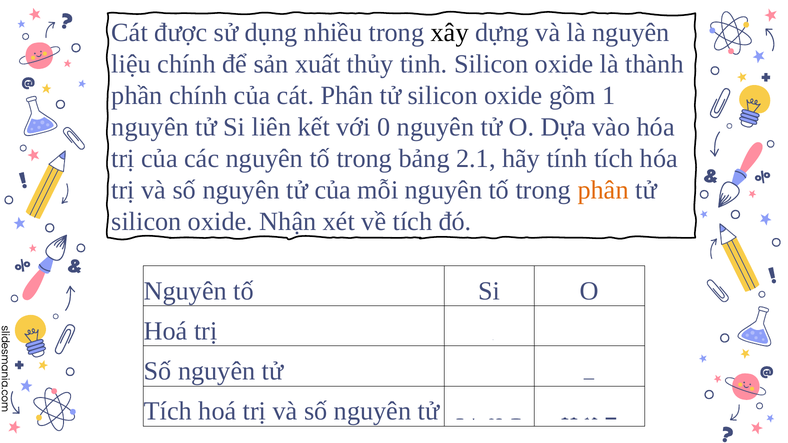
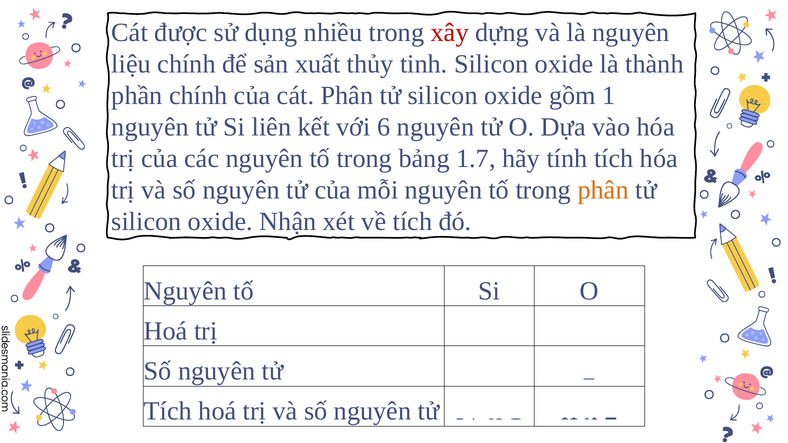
xây colour: black -> red
0: 0 -> 6
2.1: 2.1 -> 1.7
